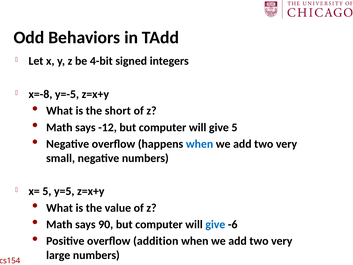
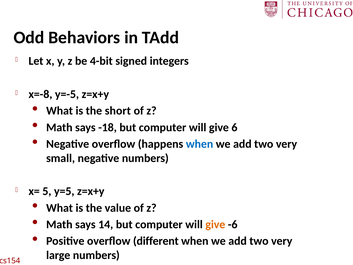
-12: -12 -> -18
give 5: 5 -> 6
90: 90 -> 14
give at (215, 224) colour: blue -> orange
addition: addition -> different
